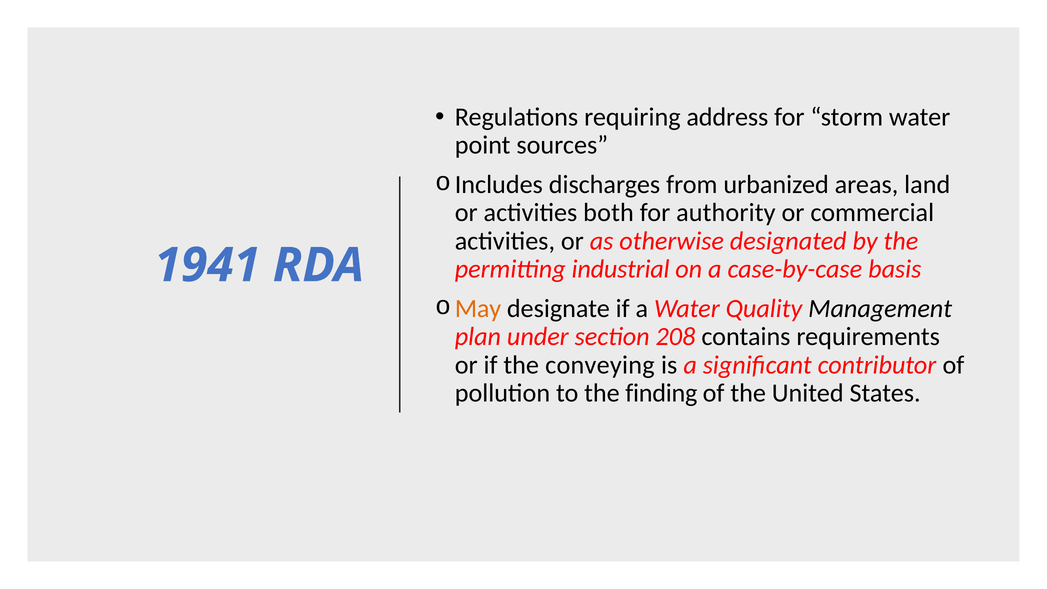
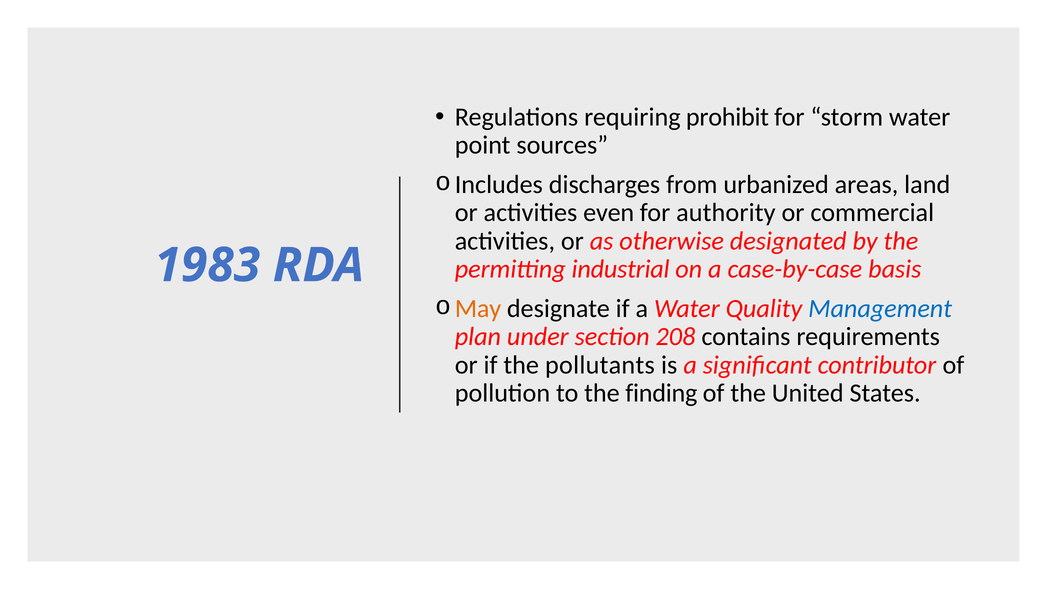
address: address -> prohibit
both: both -> even
1941: 1941 -> 1983
Management colour: black -> blue
conveying: conveying -> pollutants
